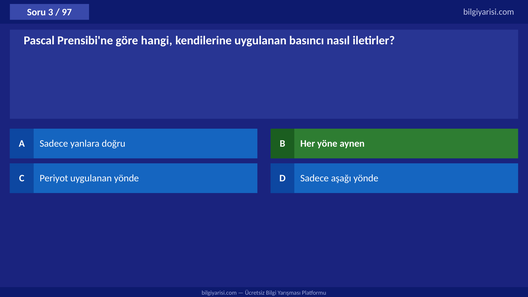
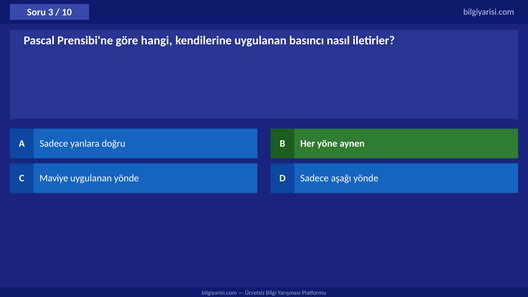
97: 97 -> 10
Periyot: Periyot -> Maviye
